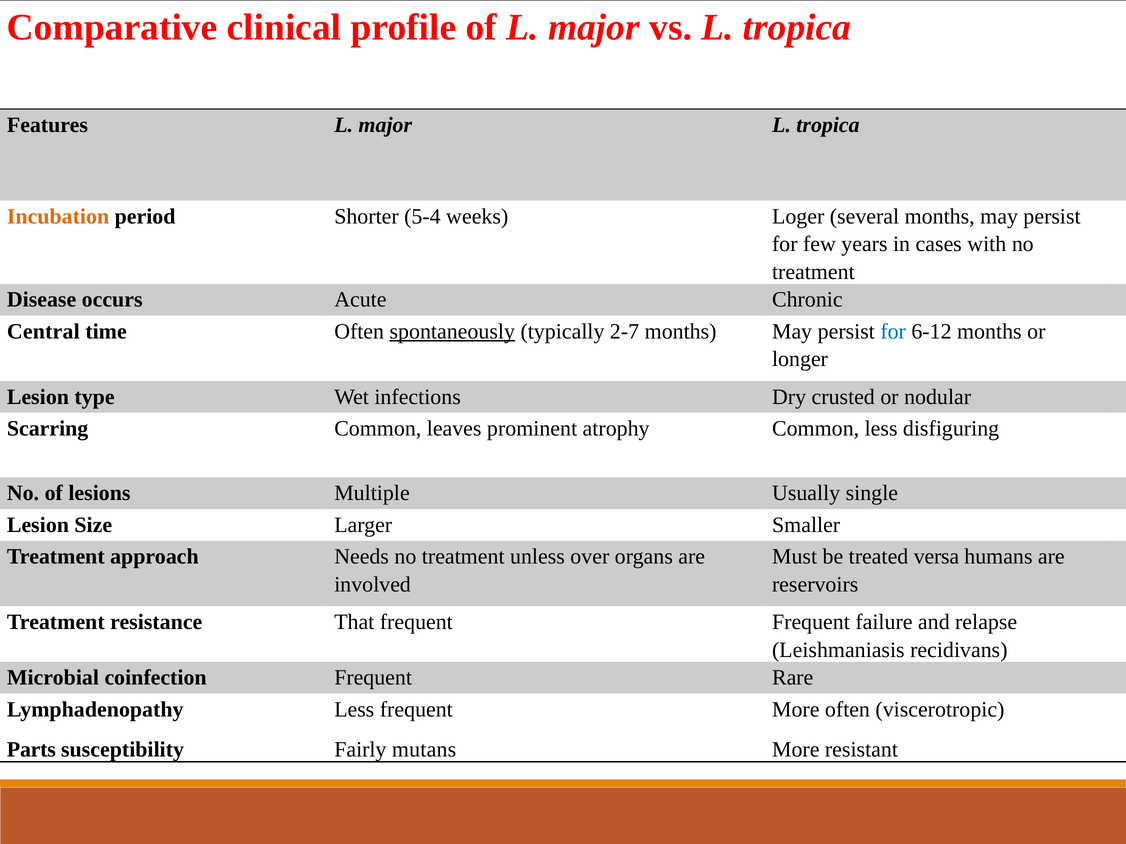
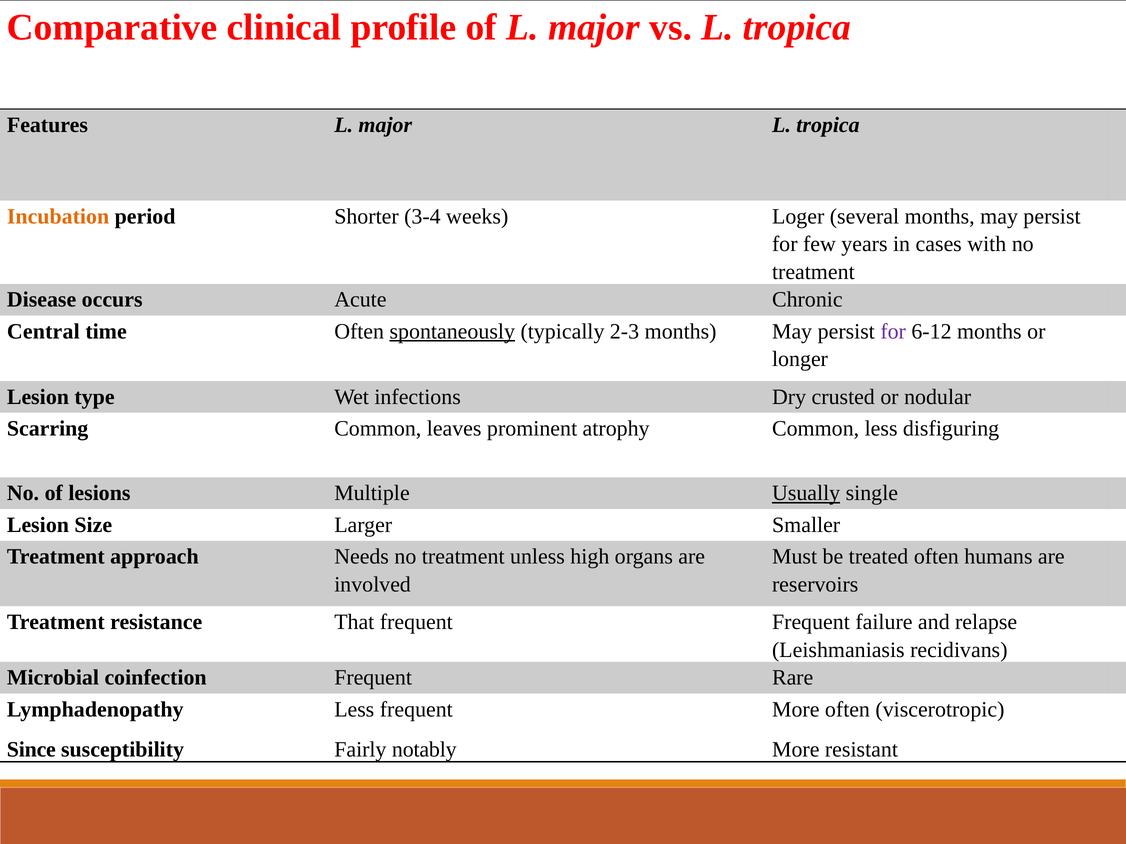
5-4: 5-4 -> 3-4
2-7: 2-7 -> 2-3
for at (893, 332) colour: blue -> purple
Usually underline: none -> present
over: over -> high
treated versa: versa -> often
Parts: Parts -> Since
mutans: mutans -> notably
